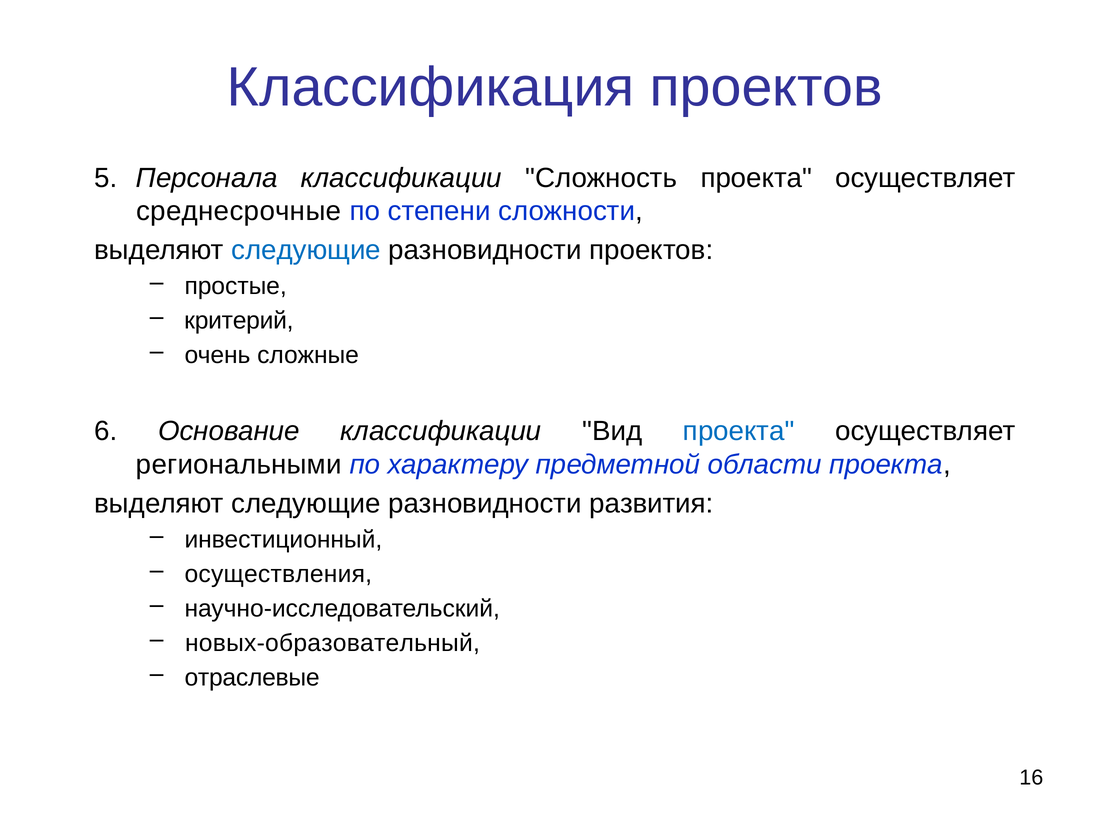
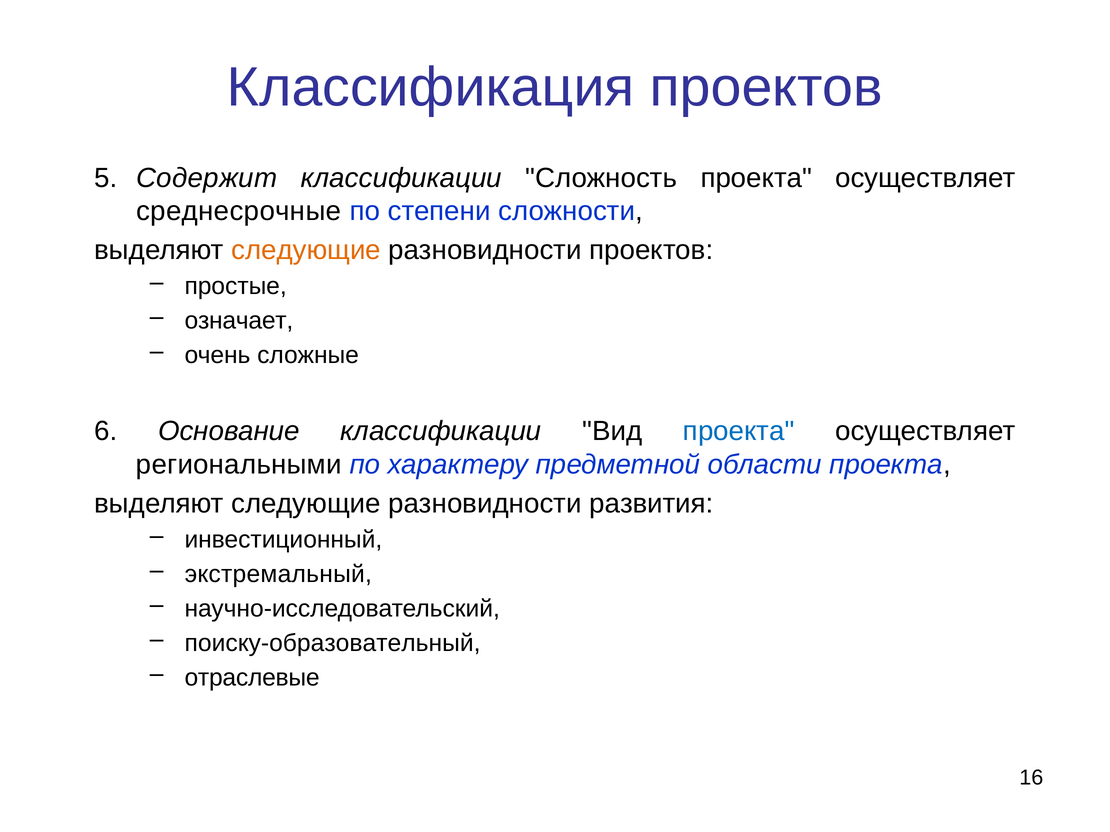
Персонала: Персонала -> Содержит
следующие at (306, 250) colour: blue -> orange
критерий: критерий -> означает
осуществления: осуществления -> экстремальный
новых-образовательный: новых-образовательный -> поиску-образовательный
